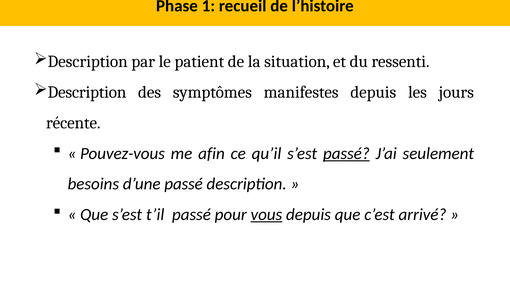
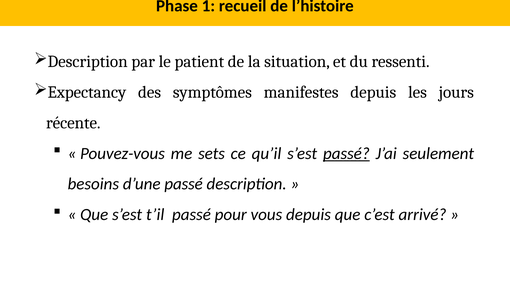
Description at (87, 92): Description -> Expectancy
afin: afin -> sets
vous underline: present -> none
